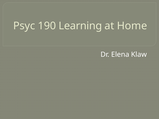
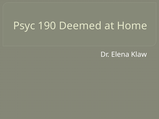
Learning: Learning -> Deemed
